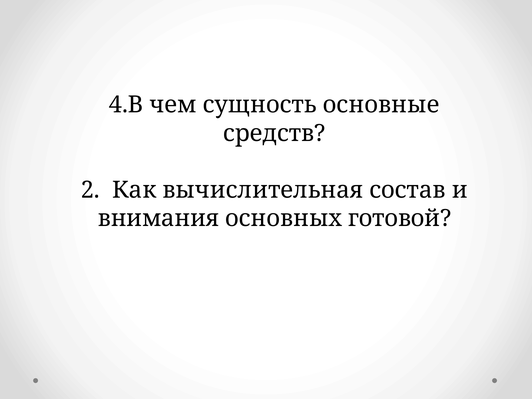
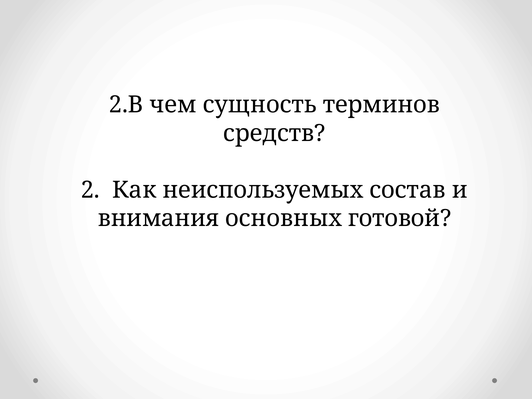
4.В: 4.В -> 2.В
основные: основные -> терминов
вычислительная: вычислительная -> неиспользуемых
